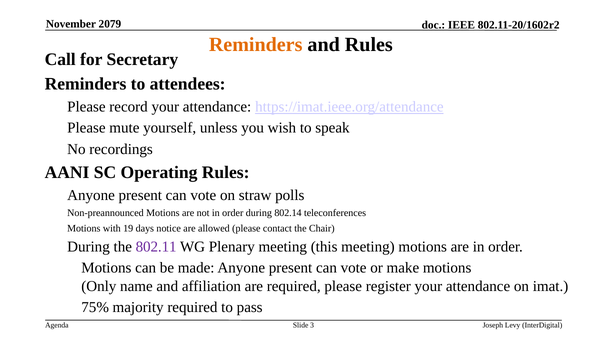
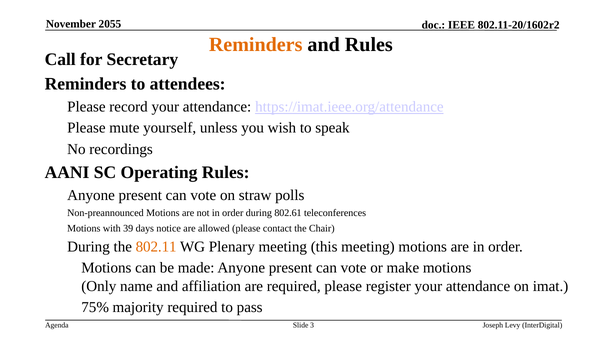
2079: 2079 -> 2055
802.14: 802.14 -> 802.61
19: 19 -> 39
802.11 colour: purple -> orange
